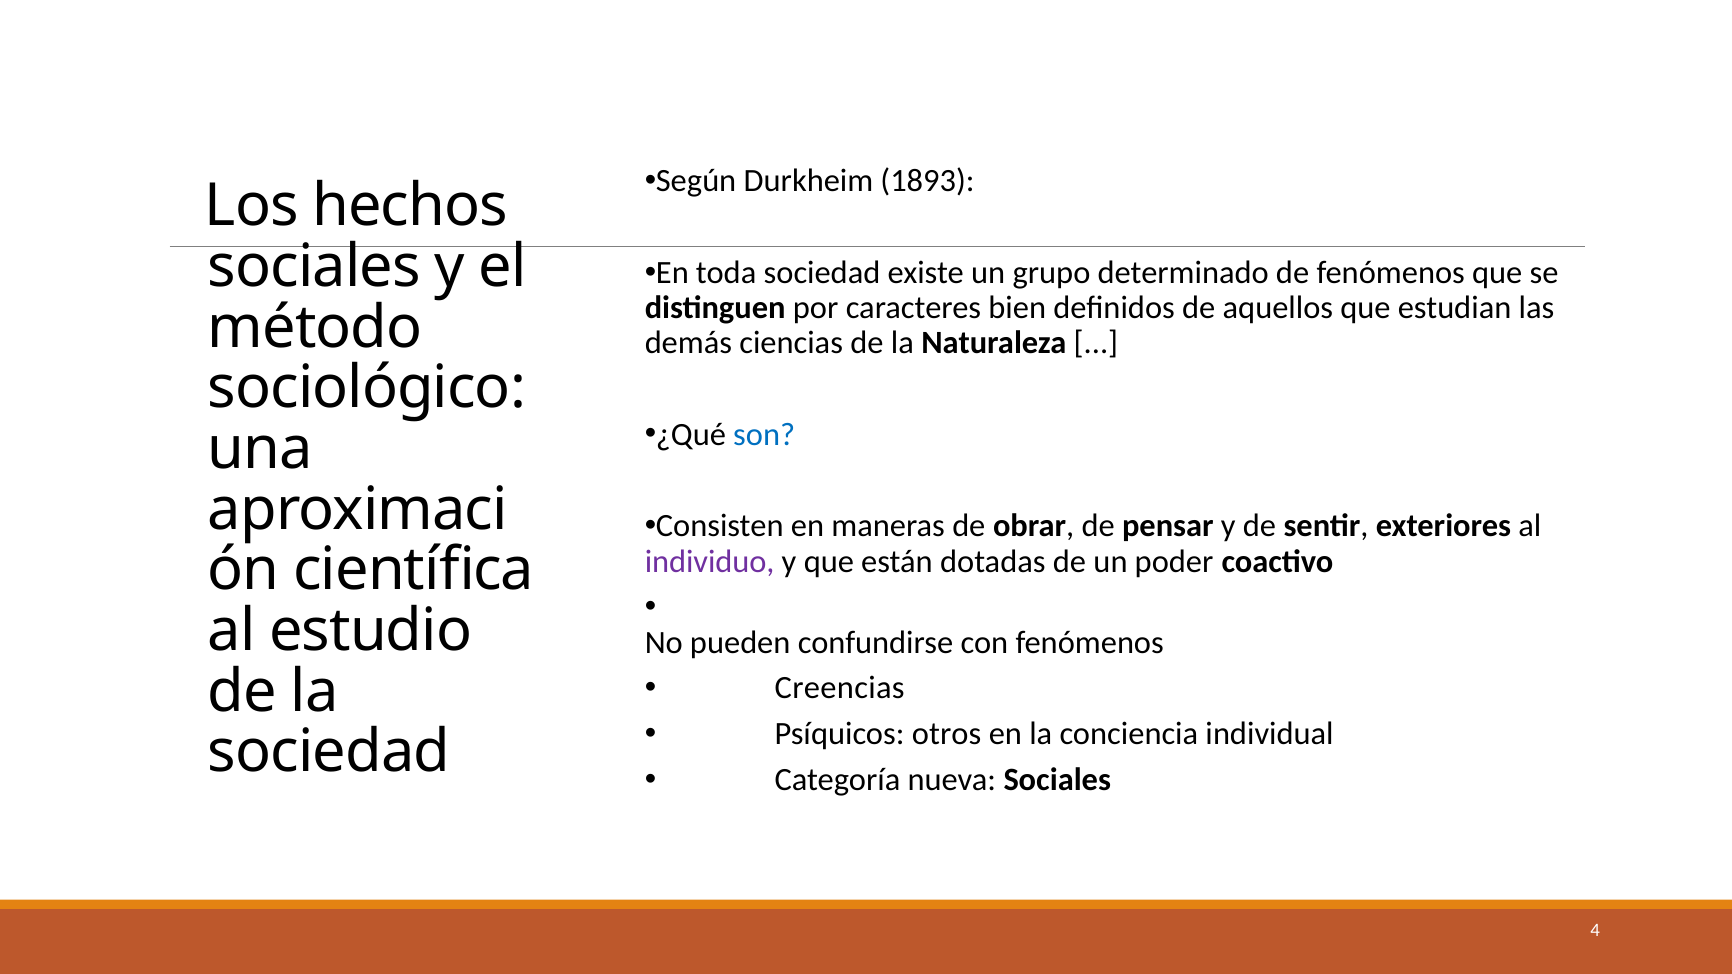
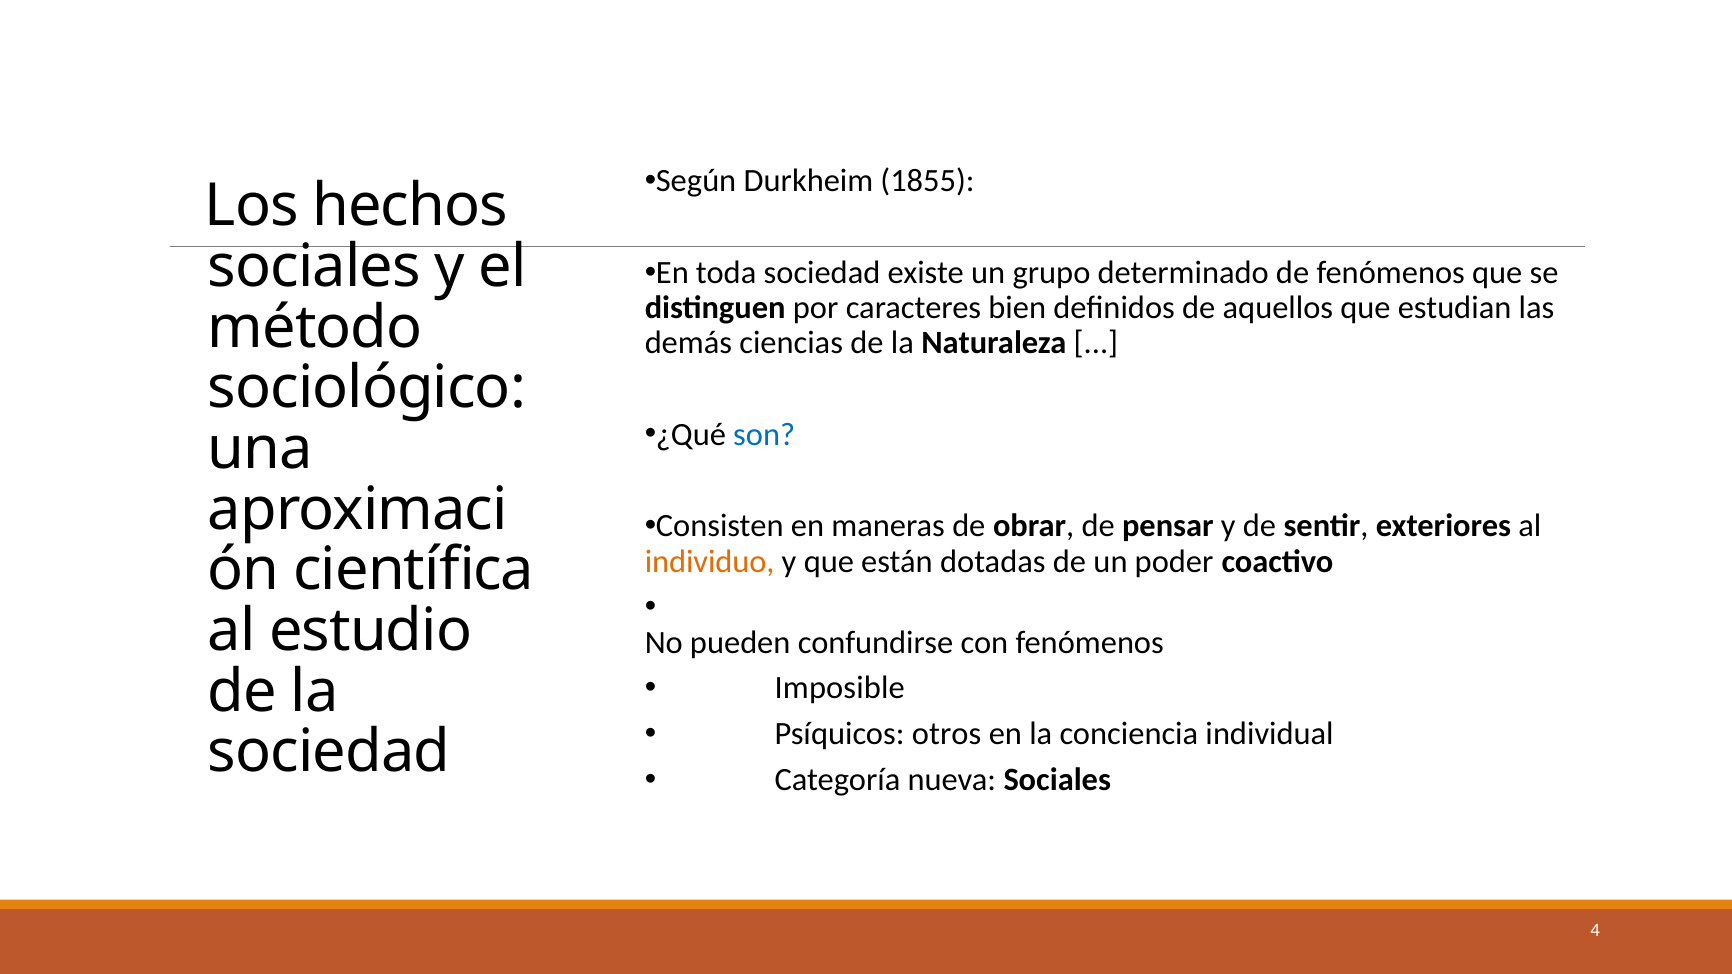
1893: 1893 -> 1855
individuo colour: purple -> orange
Creencias: Creencias -> Imposible
